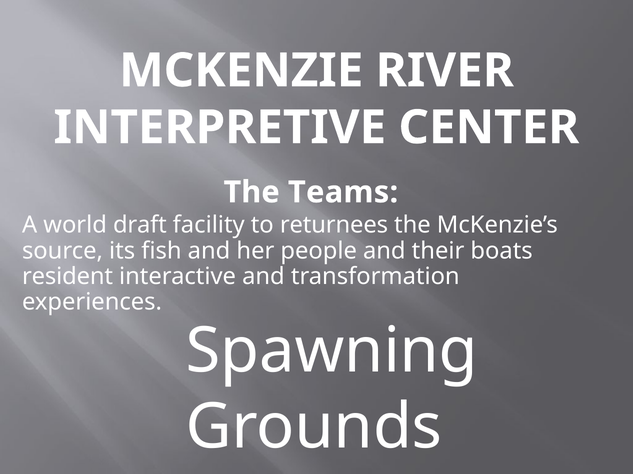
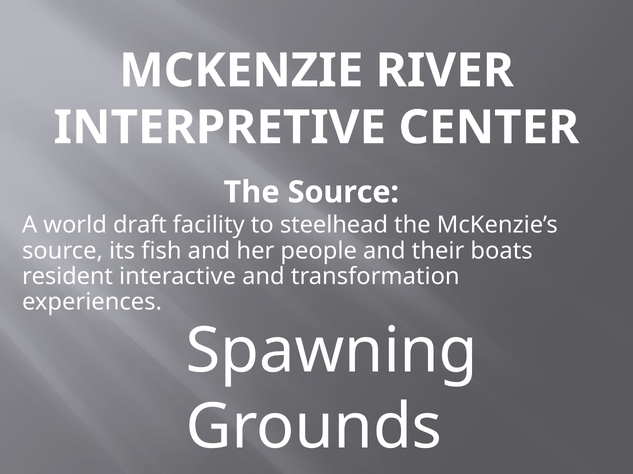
The Teams: Teams -> Source
returnees: returnees -> steelhead
